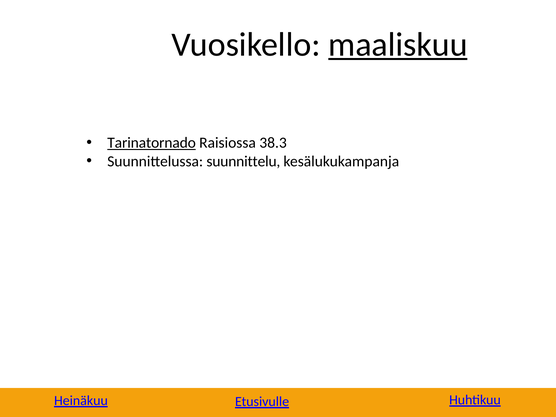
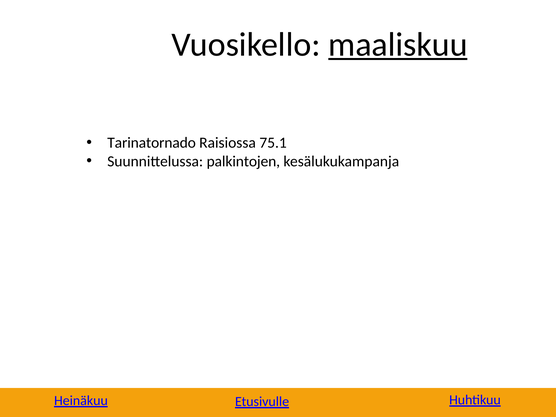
Tarinatornado underline: present -> none
38.3: 38.3 -> 75.1
suunnittelu: suunnittelu -> palkintojen
